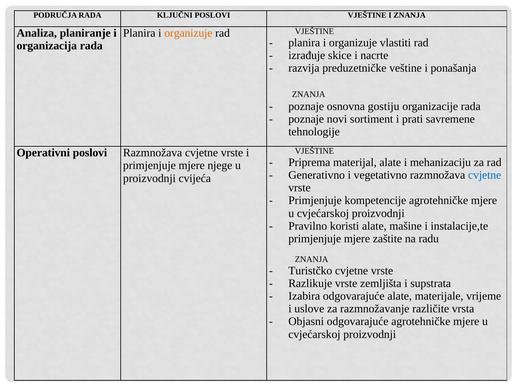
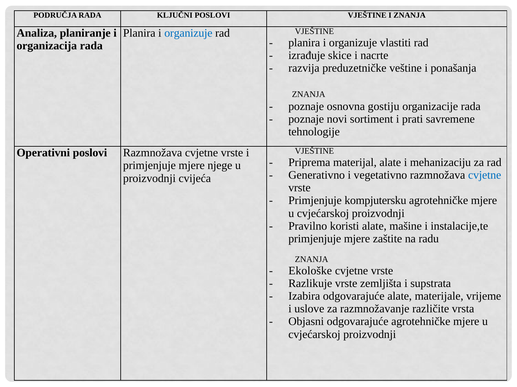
organizuje at (188, 33) colour: orange -> blue
kompetencije: kompetencije -> kompjutersku
Turistčko: Turistčko -> Ekološke
